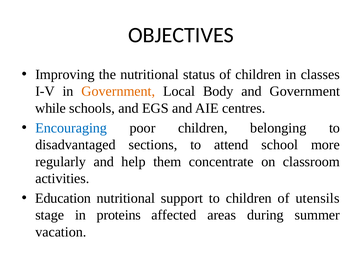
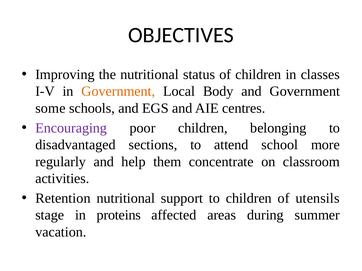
while: while -> some
Encouraging colour: blue -> purple
Education: Education -> Retention
